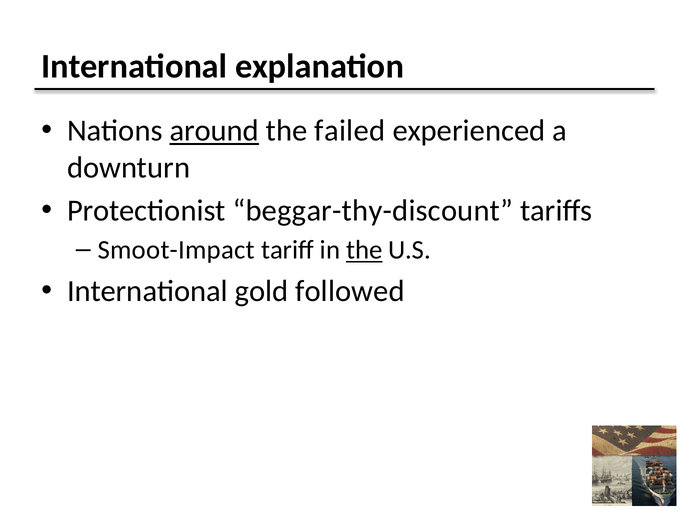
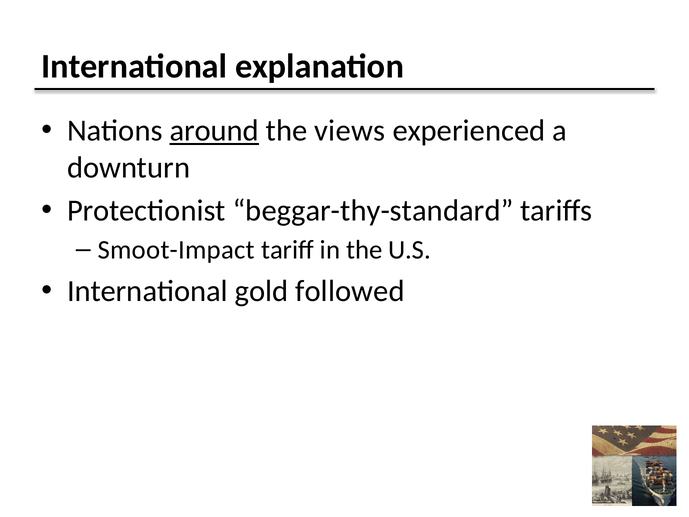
failed: failed -> views
beggar-thy-discount: beggar-thy-discount -> beggar-thy-standard
the at (364, 250) underline: present -> none
